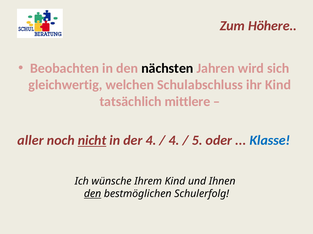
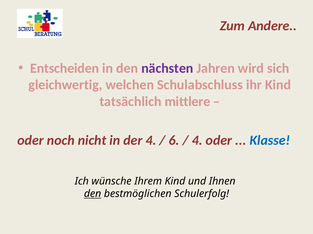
Höhere: Höhere -> Andere
Beobachten: Beobachten -> Entscheiden
nächsten colour: black -> purple
aller at (31, 141): aller -> oder
nicht underline: present -> none
4 at (174, 141): 4 -> 6
5 at (197, 141): 5 -> 4
